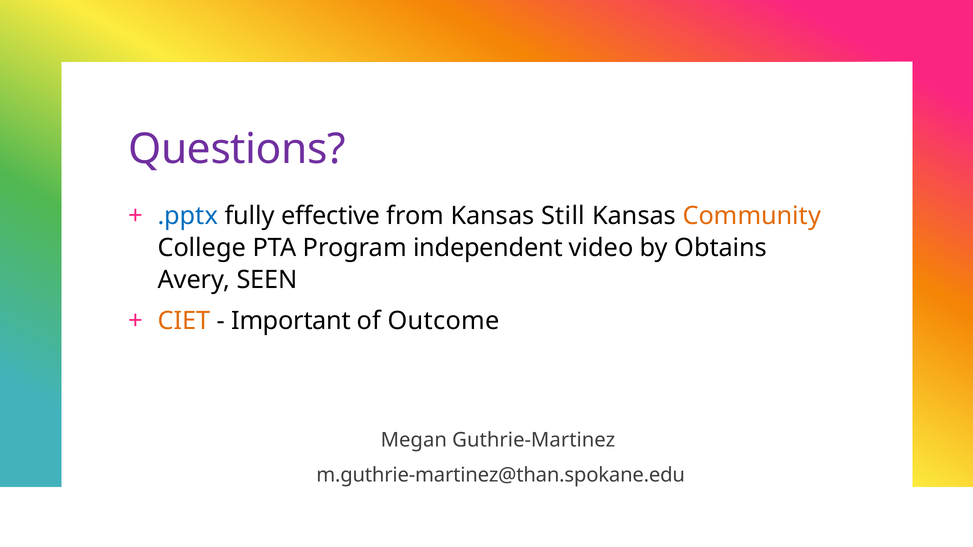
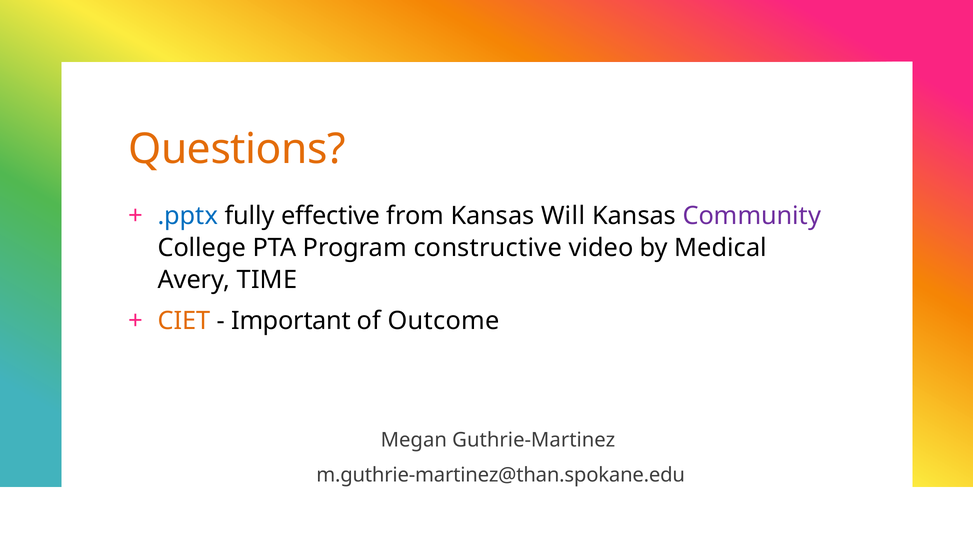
Questions colour: purple -> orange
Still: Still -> Will
Community colour: orange -> purple
independent: independent -> constructive
Obtains: Obtains -> Medical
SEEN: SEEN -> TIME
